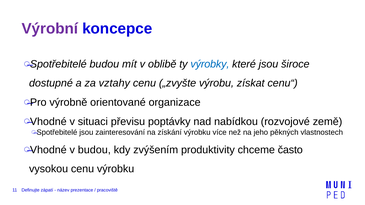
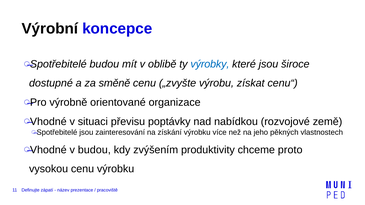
Výrobní colour: purple -> black
vztahy: vztahy -> směně
často: často -> proto
